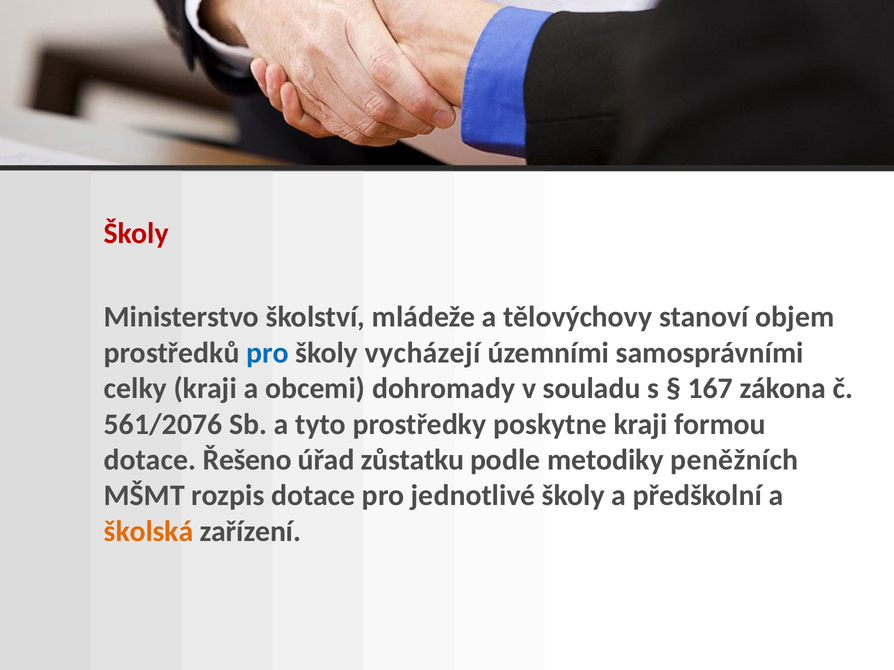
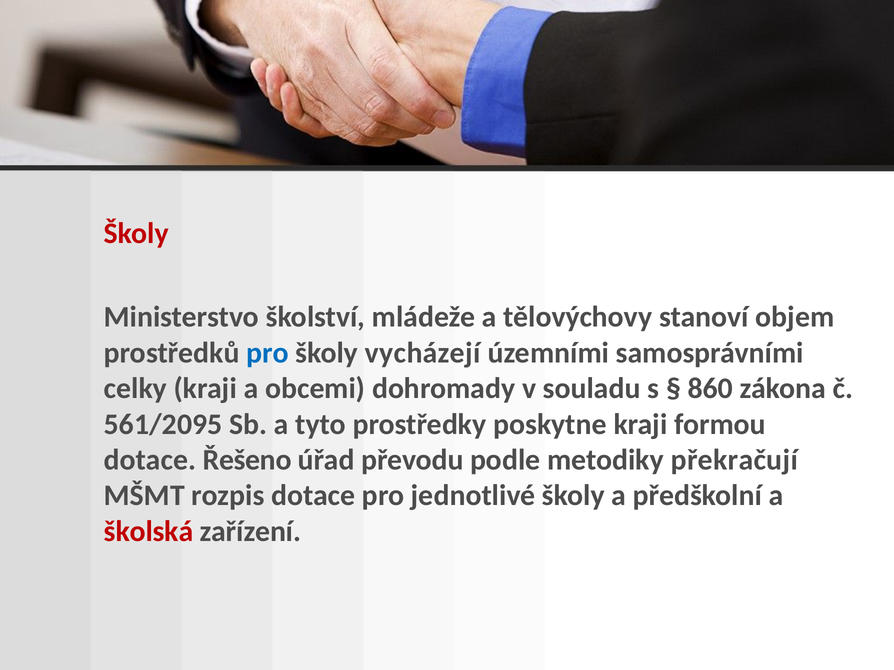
167: 167 -> 860
561/2076: 561/2076 -> 561/2095
zůstatku: zůstatku -> převodu
peněžních: peněžních -> překračují
školská colour: orange -> red
